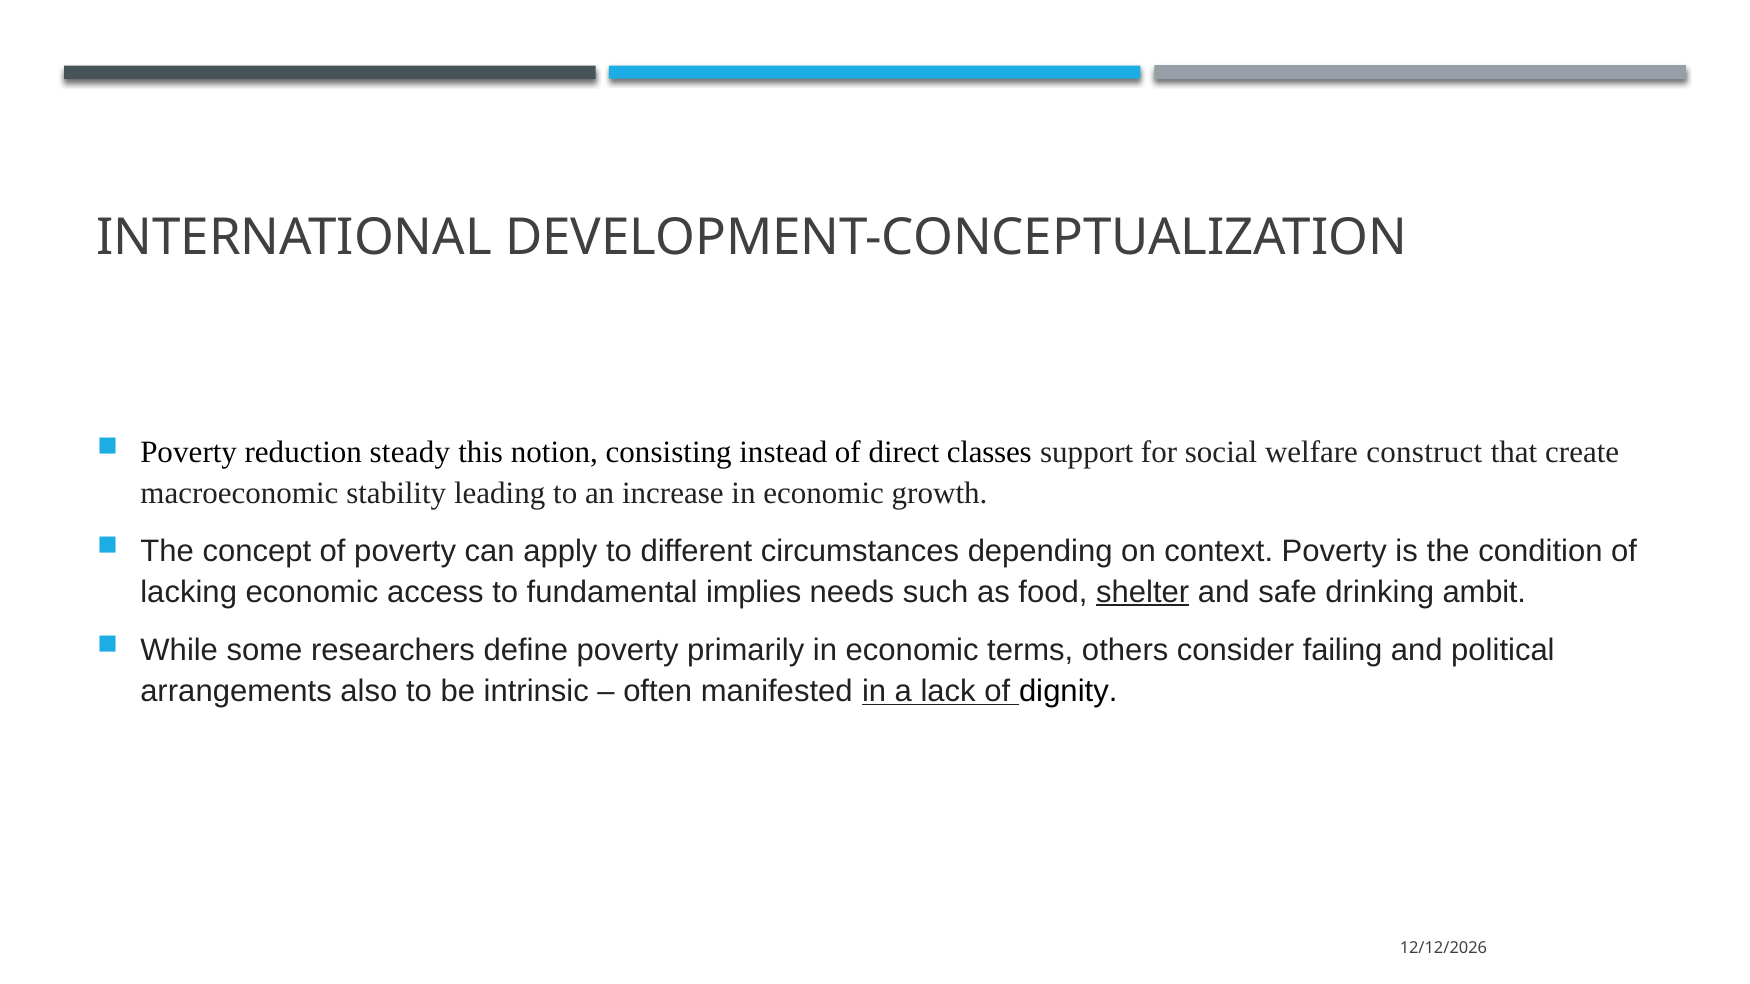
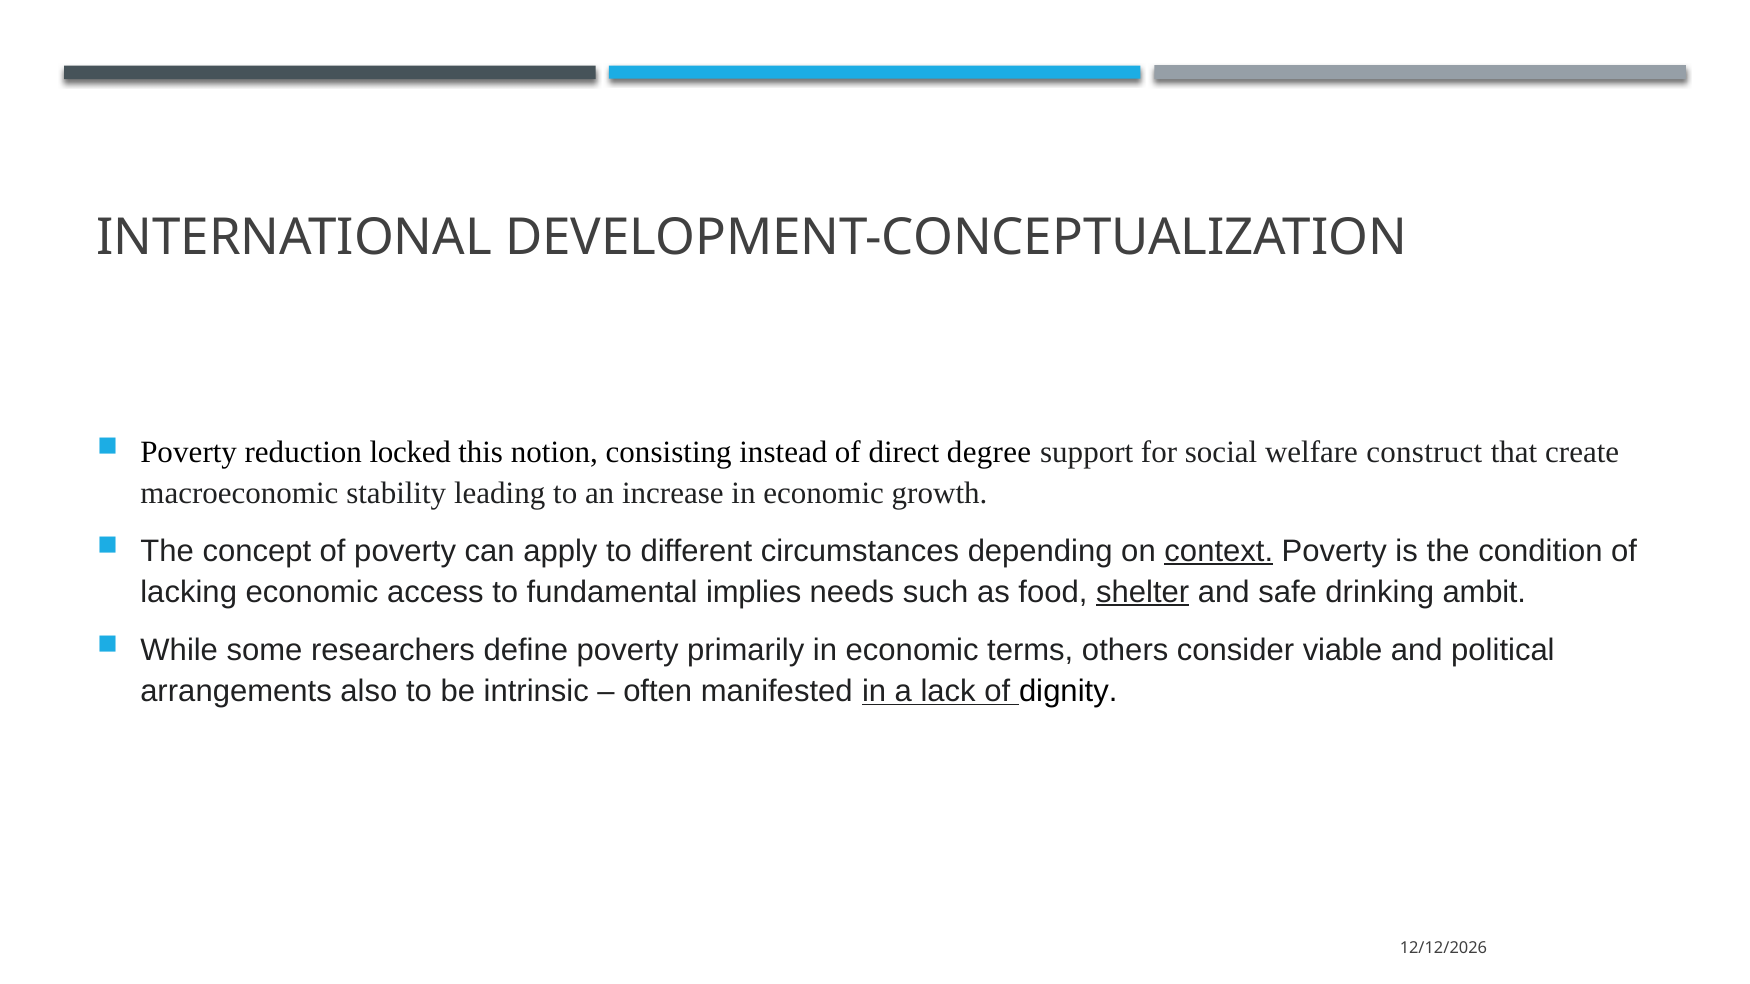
steady: steady -> locked
classes: classes -> degree
context underline: none -> present
failing: failing -> viable
